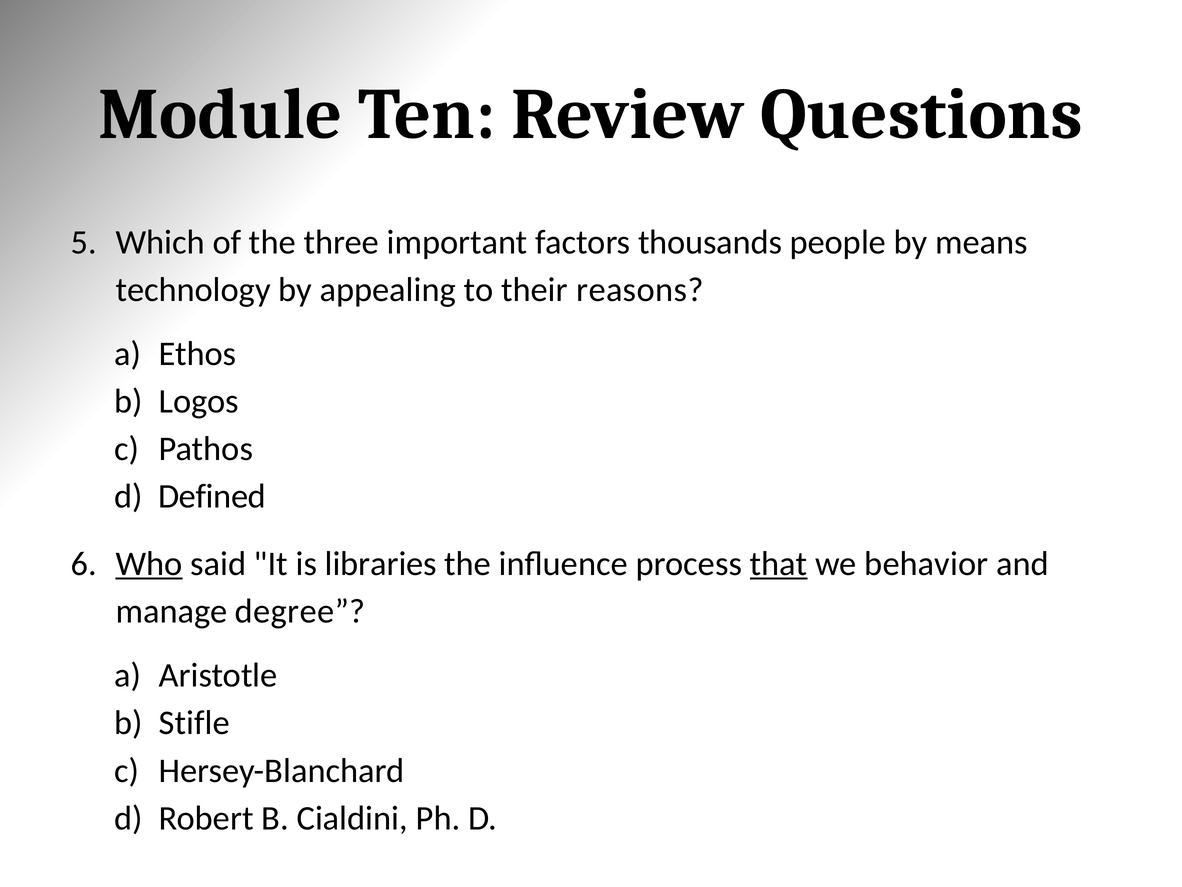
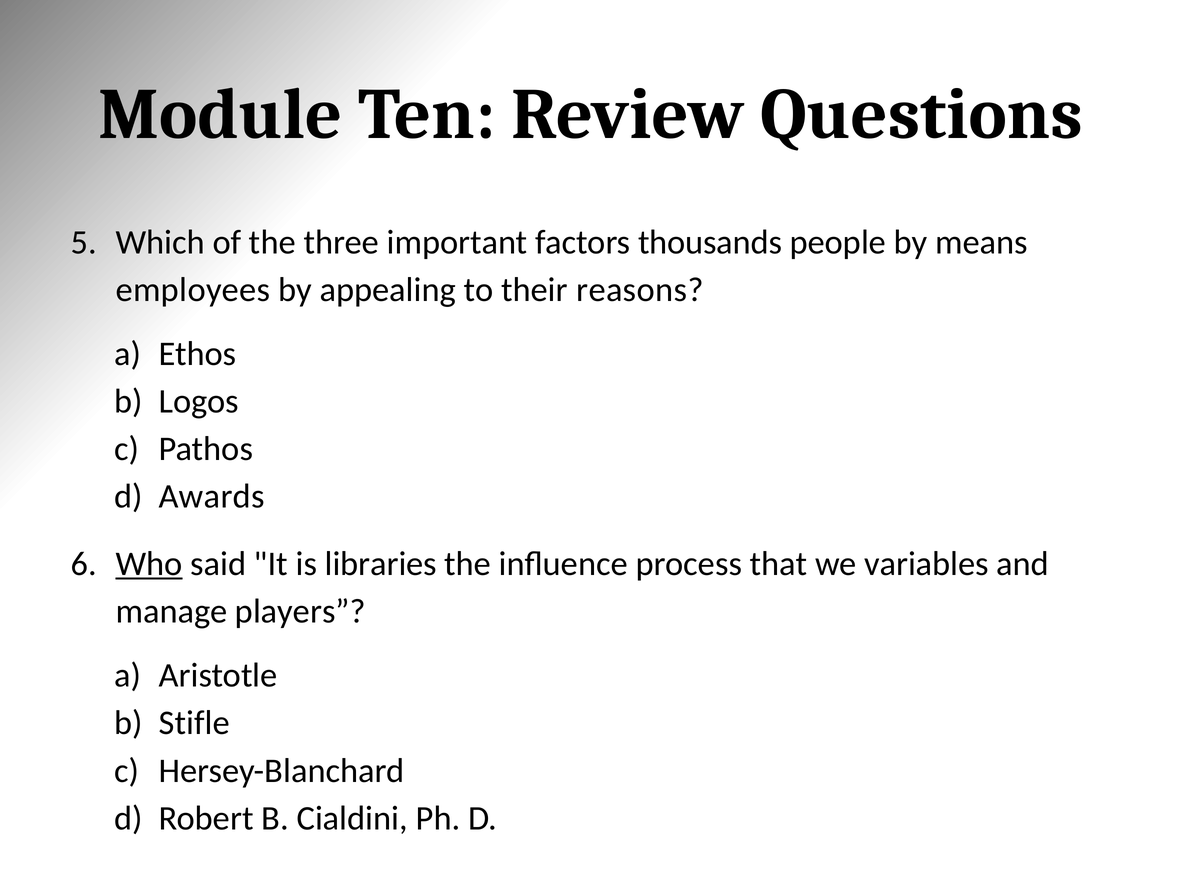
technology: technology -> employees
Defined: Defined -> Awards
that underline: present -> none
behavior: behavior -> variables
degree: degree -> players
